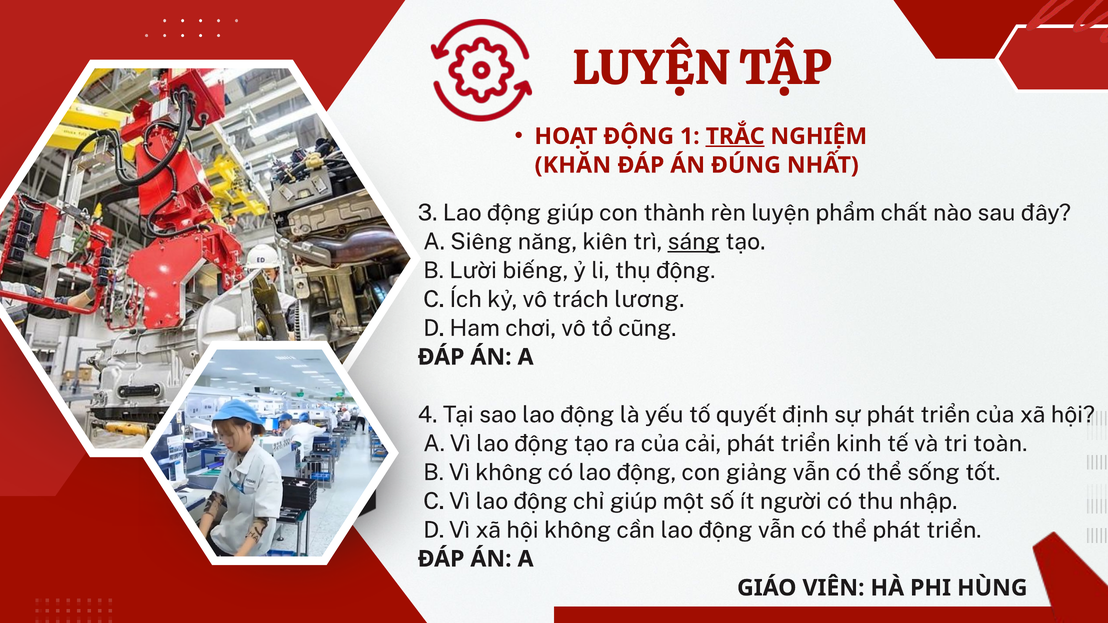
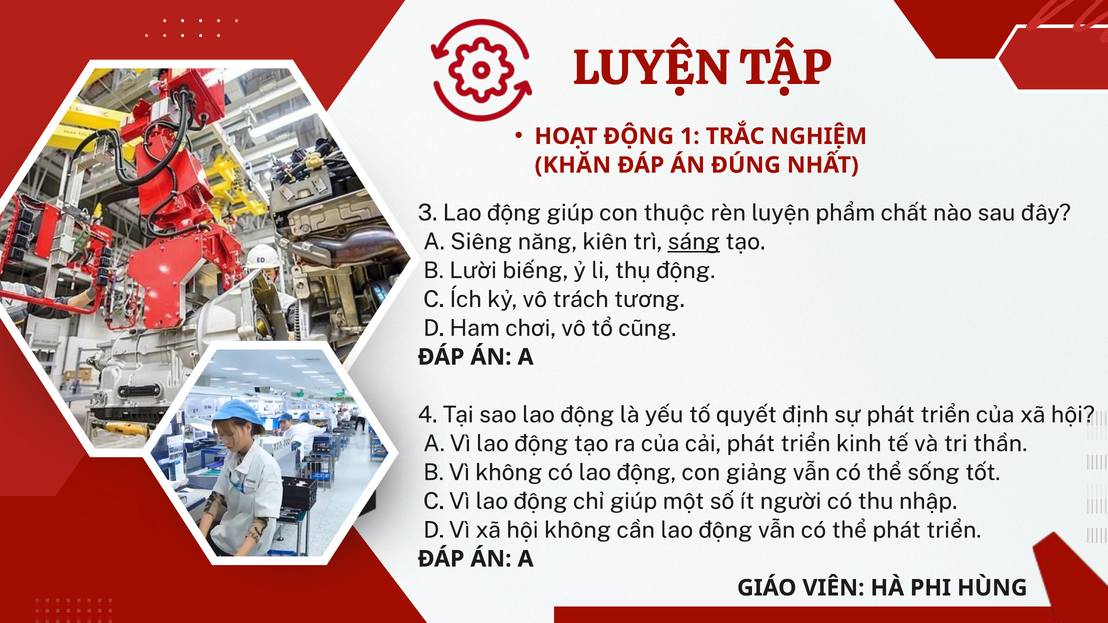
TRẮC underline: present -> none
thành: thành -> thuộc
lương: lương -> tương
toàn: toàn -> thần
